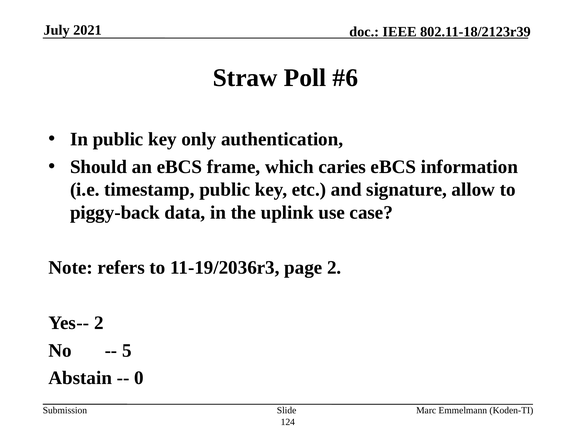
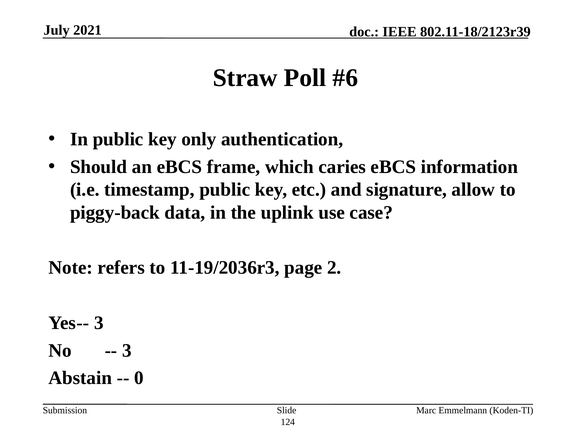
2 at (99, 323): 2 -> 3
5 at (127, 351): 5 -> 3
